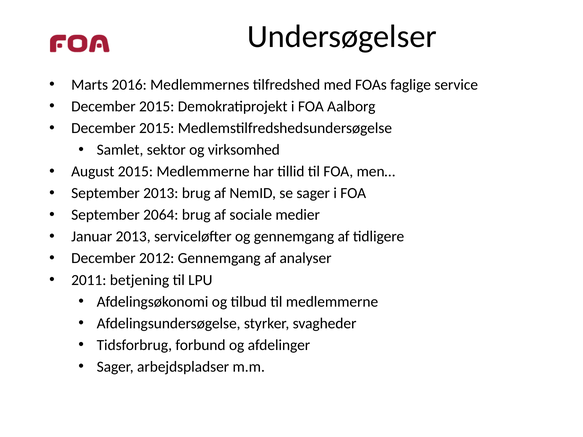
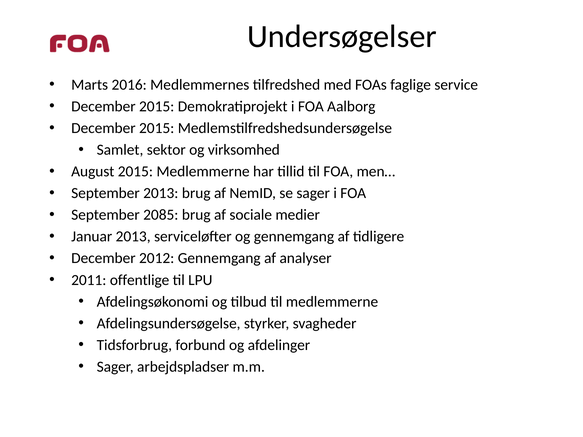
2064: 2064 -> 2085
betjening: betjening -> offentlige
